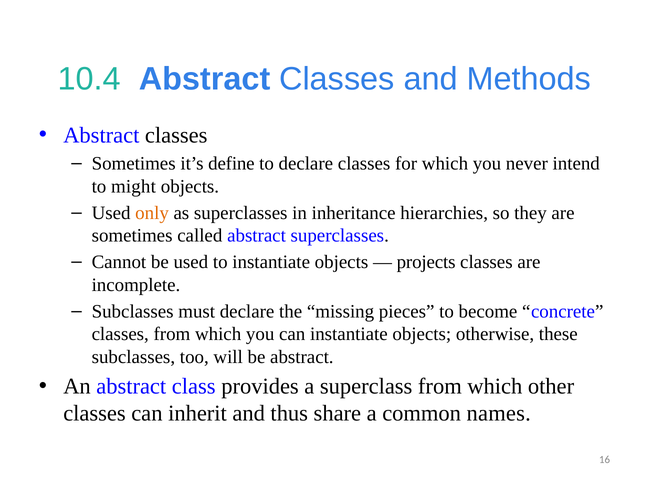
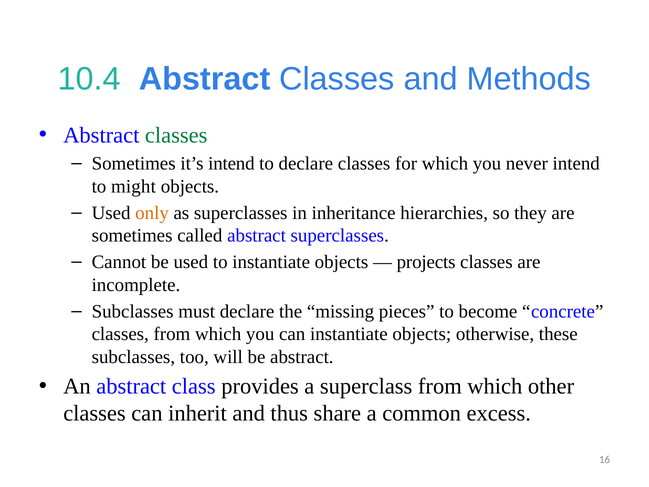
classes at (176, 135) colour: black -> green
it’s define: define -> intend
names: names -> excess
